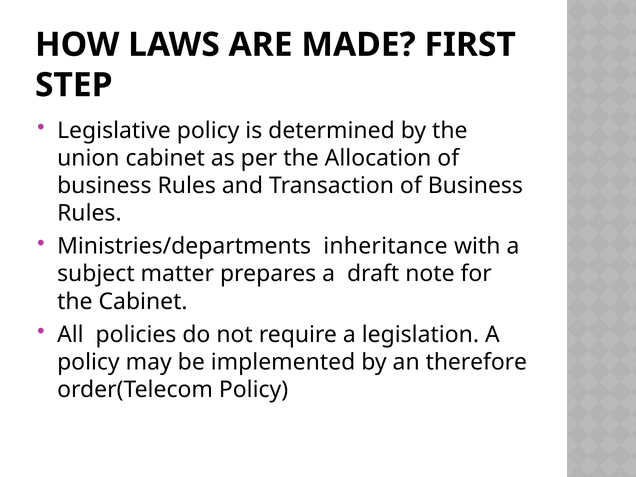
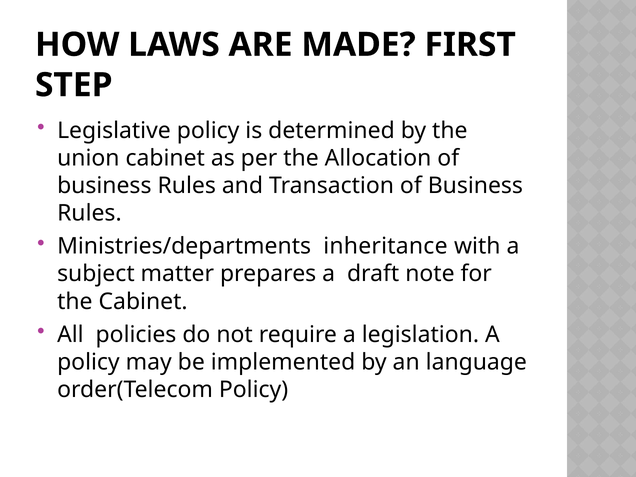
therefore: therefore -> language
